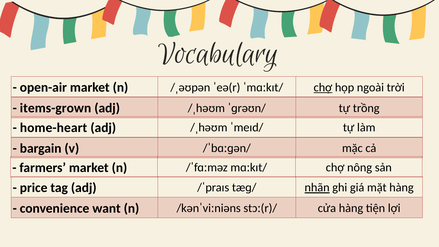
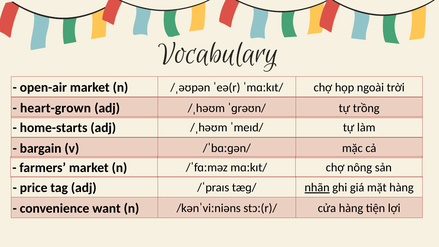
chợ at (323, 87) underline: present -> none
items-grown: items-grown -> heart-grown
home-heart: home-heart -> home-starts
